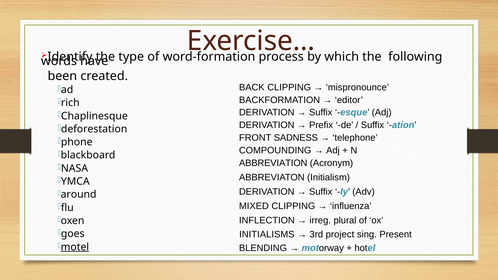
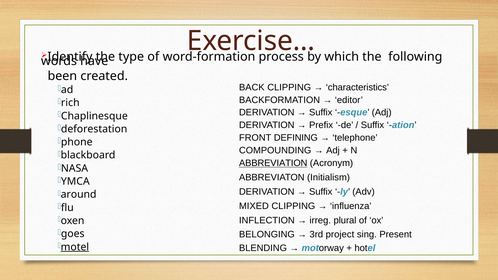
mispronounce: mispronounce -> characteristics
SADNESS: SADNESS -> DEFINING
ABBREVIATION underline: none -> present
INITIALISMS: INITIALISMS -> BELONGING
